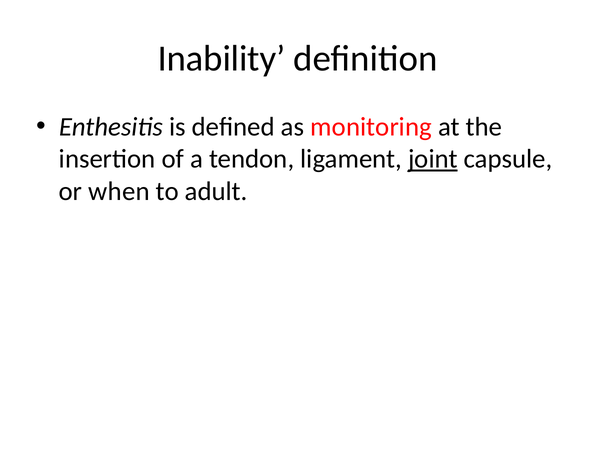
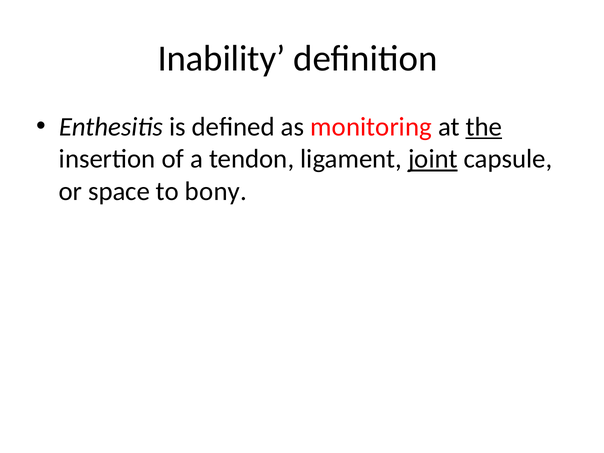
the underline: none -> present
when: when -> space
adult: adult -> bony
